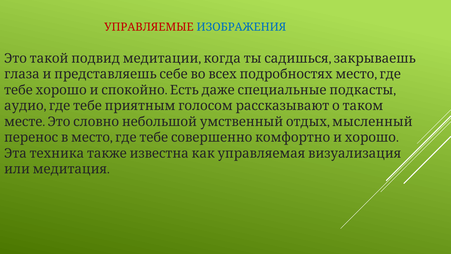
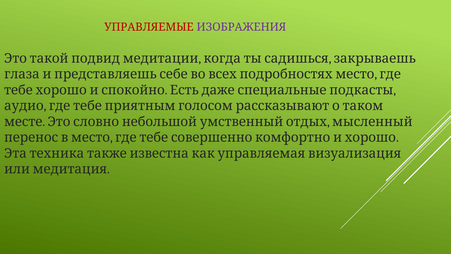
ИЗОБРАЖЕНИЯ colour: blue -> purple
